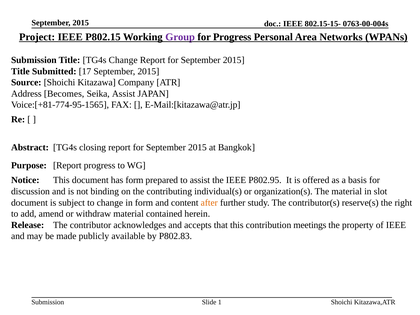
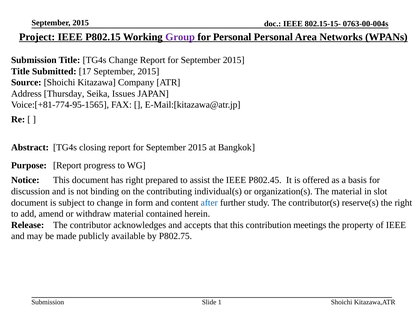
for Progress: Progress -> Personal
Becomes: Becomes -> Thursday
Seika Assist: Assist -> Issues
has form: form -> right
P802.95: P802.95 -> P802.45
after colour: orange -> blue
P802.83: P802.83 -> P802.75
